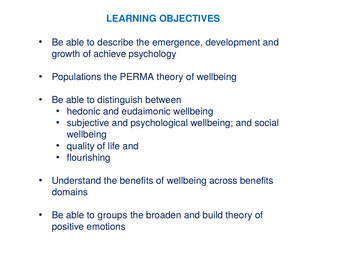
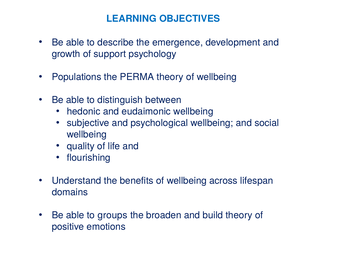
achieve: achieve -> support
across benefits: benefits -> lifespan
